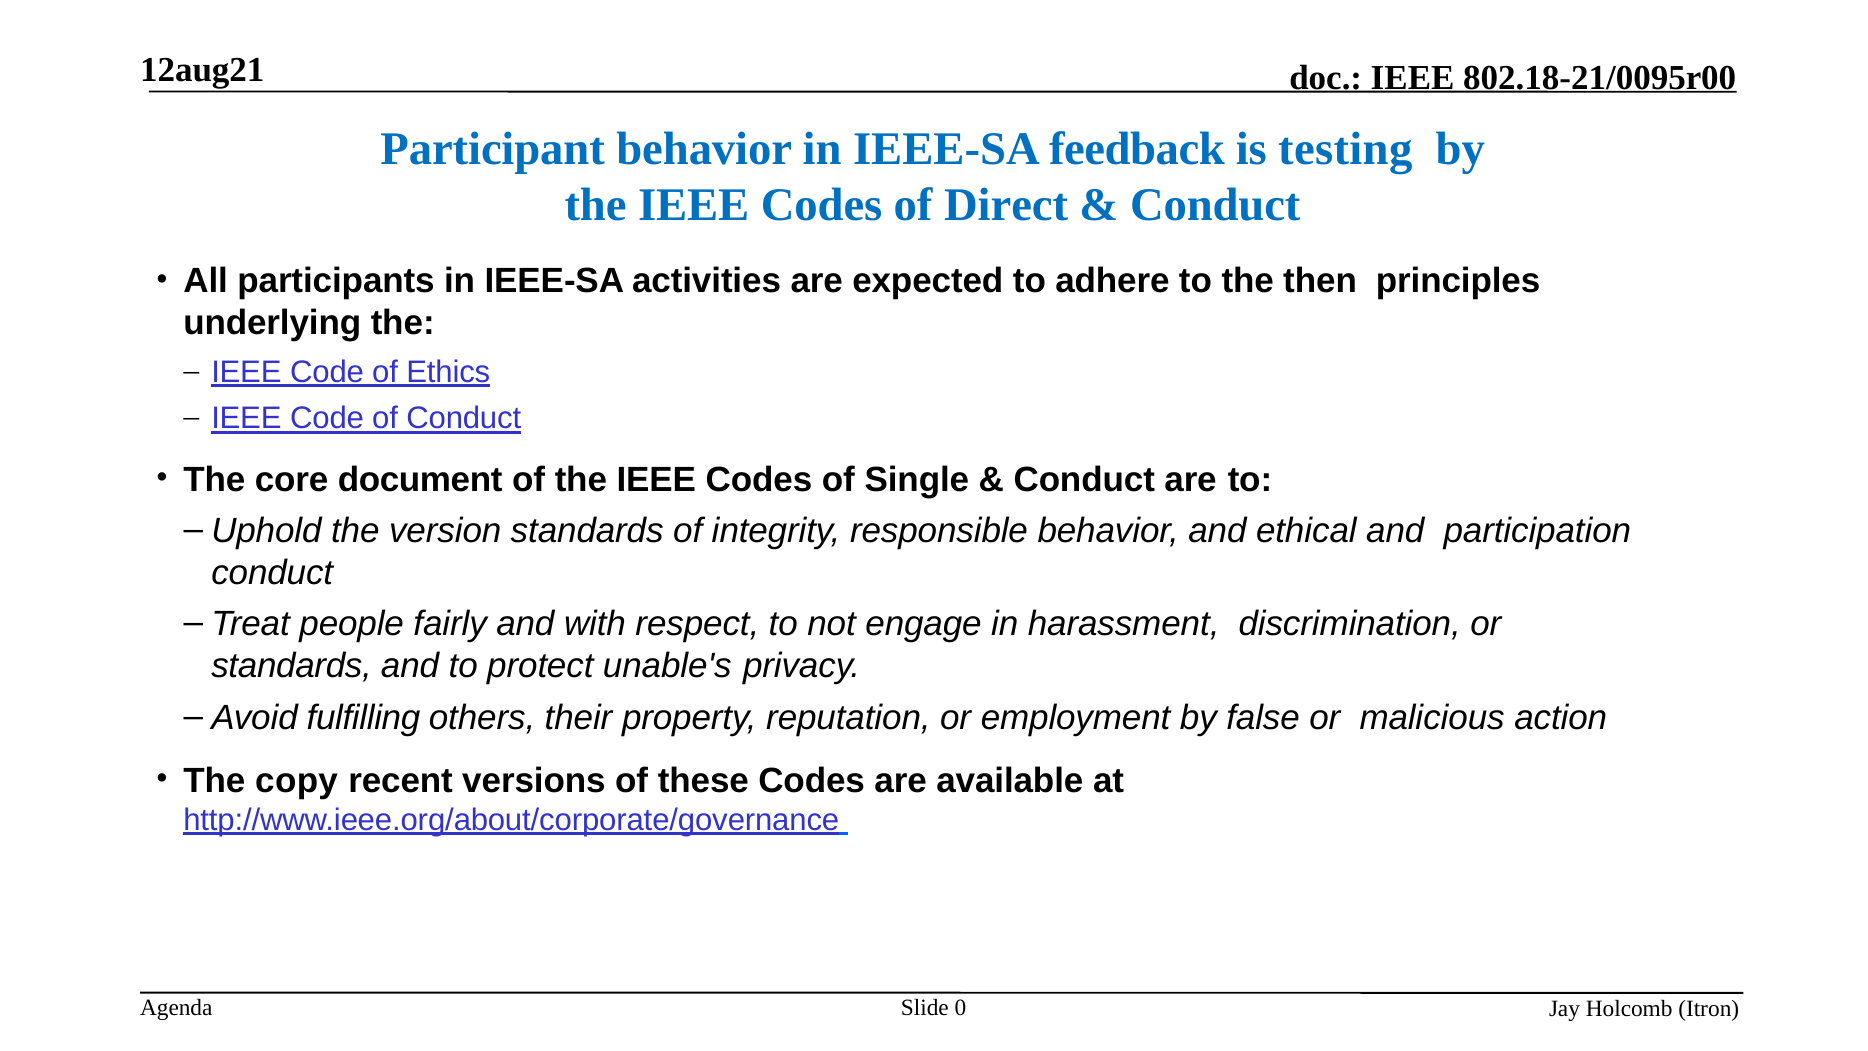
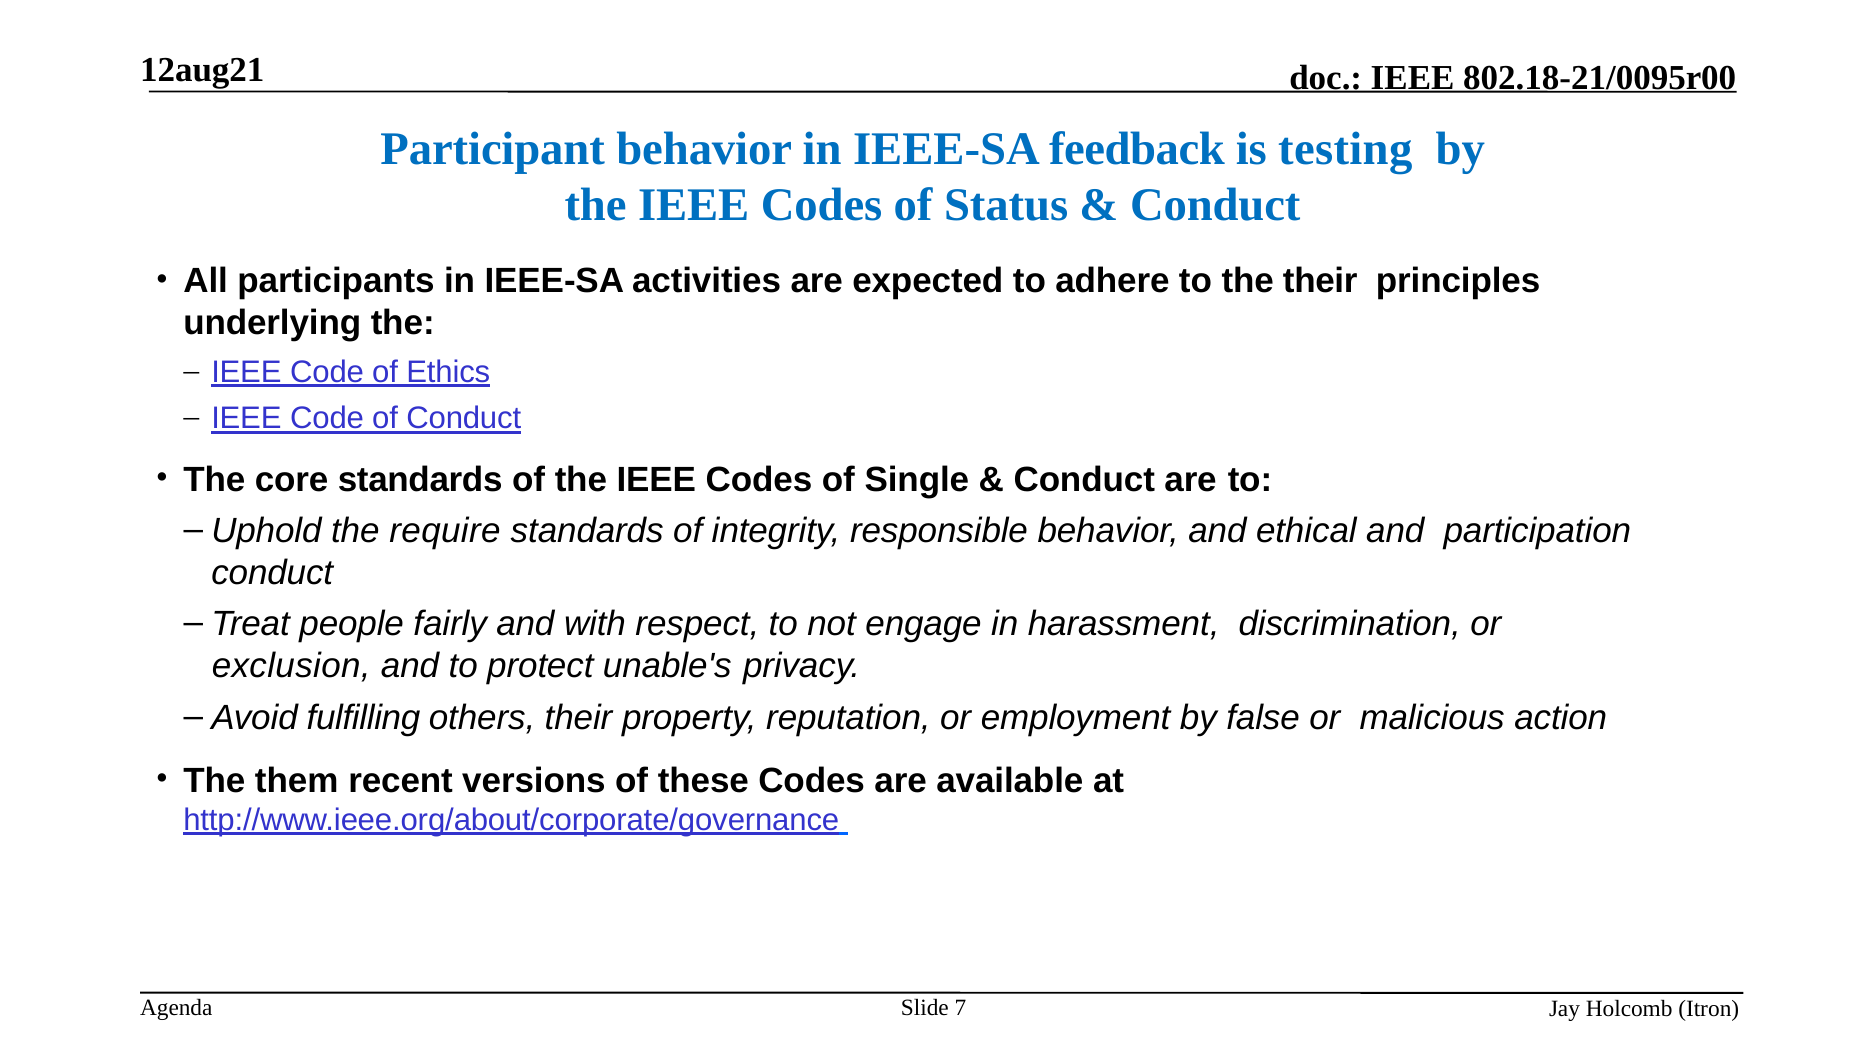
Direct: Direct -> Status
the then: then -> their
core document: document -> standards
version: version -> require
standards at (292, 666): standards -> exclusion
copy: copy -> them
0: 0 -> 7
